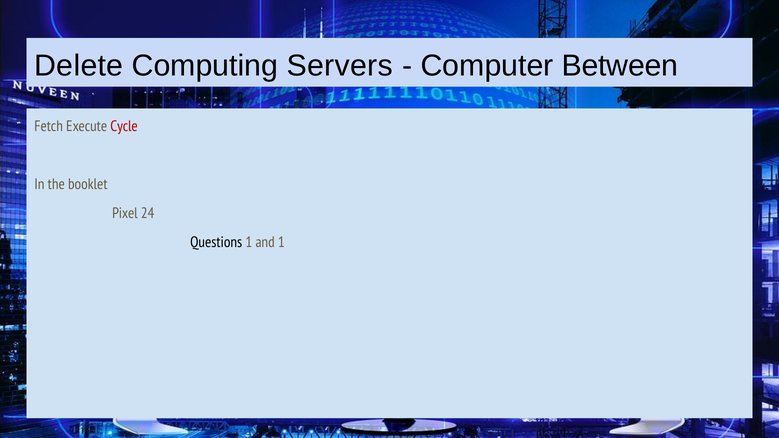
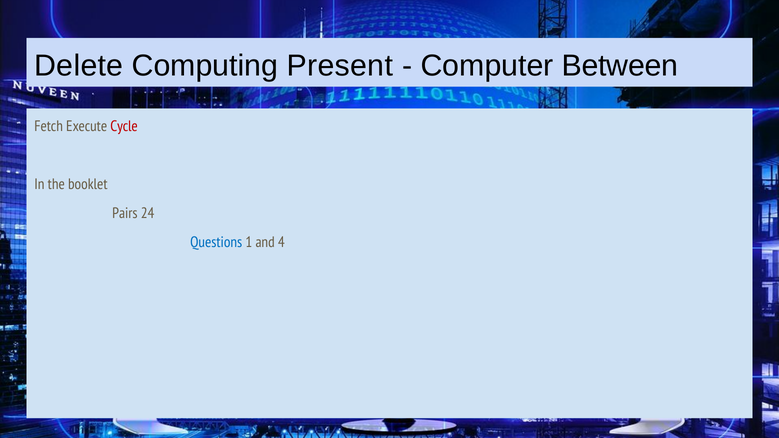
Servers: Servers -> Present
Pixel: Pixel -> Pairs
Questions colour: black -> blue
and 1: 1 -> 4
